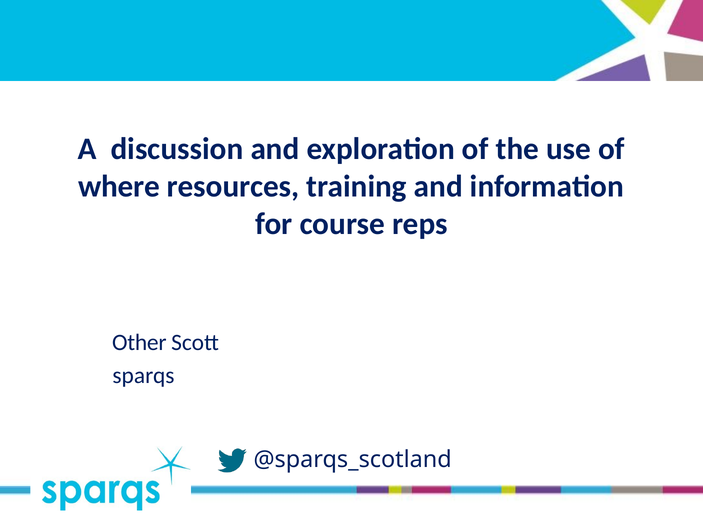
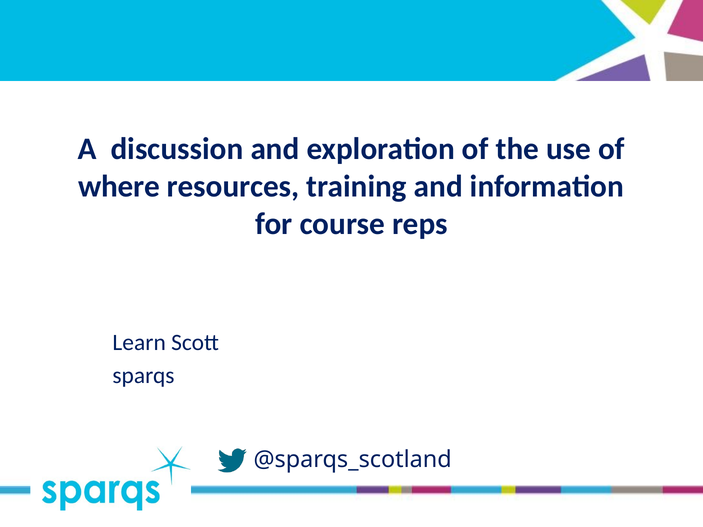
Other: Other -> Learn
